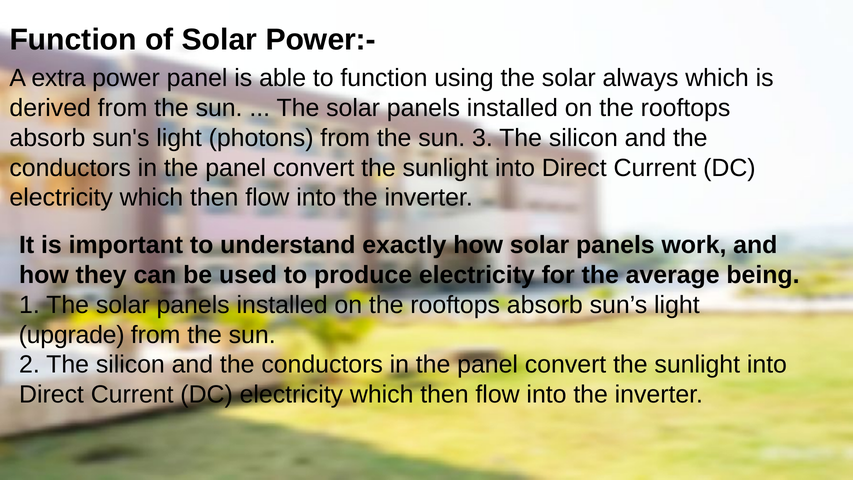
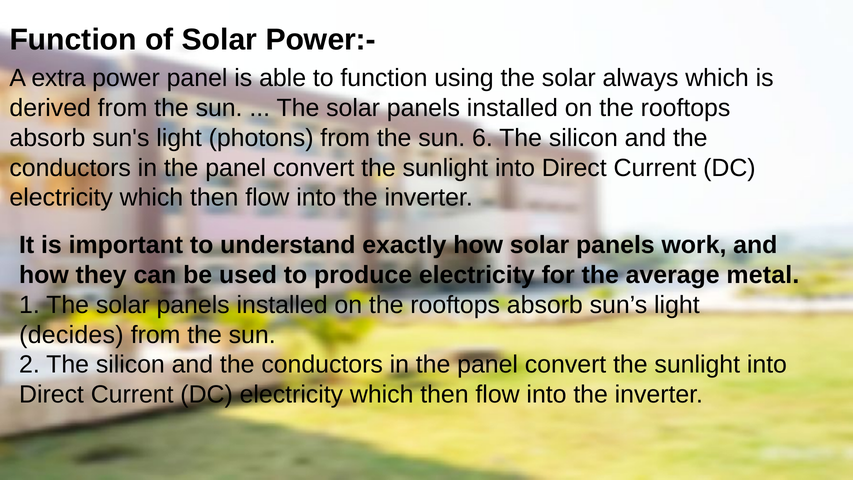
3: 3 -> 6
being: being -> metal
upgrade: upgrade -> decides
